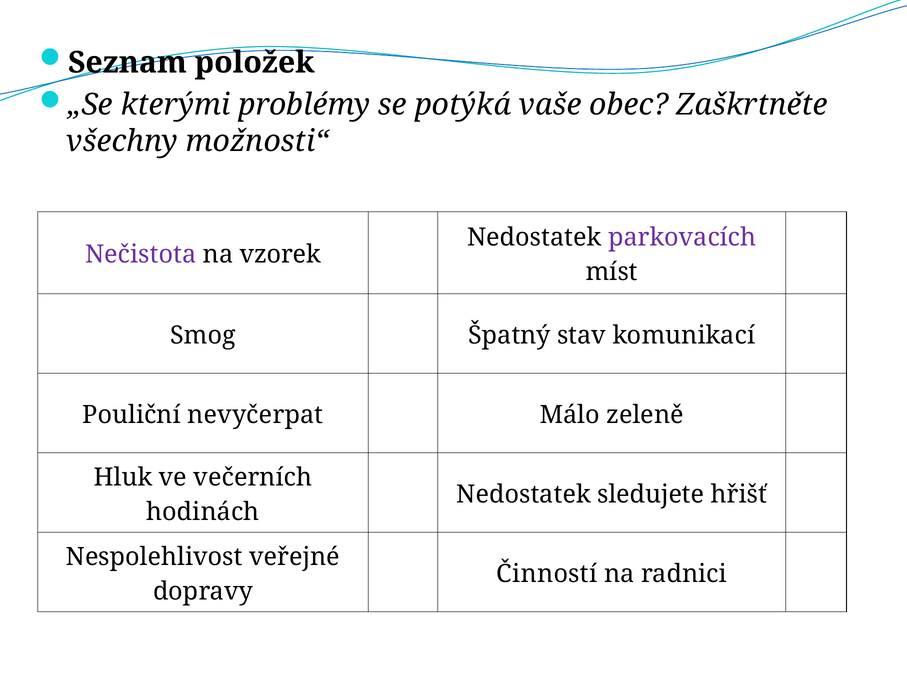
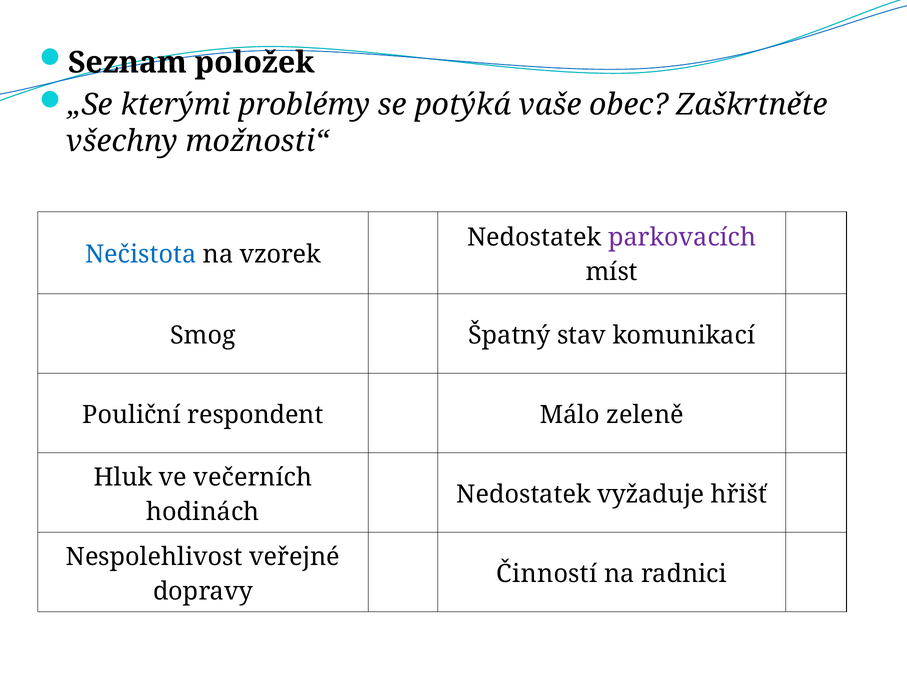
Nečistota colour: purple -> blue
nevyčerpat: nevyčerpat -> respondent
sledujete: sledujete -> vyžaduje
